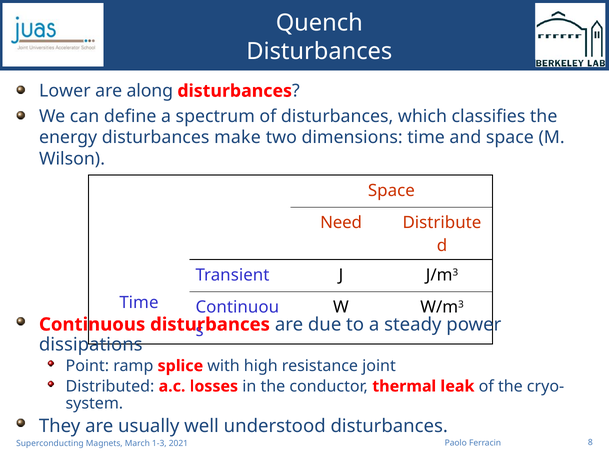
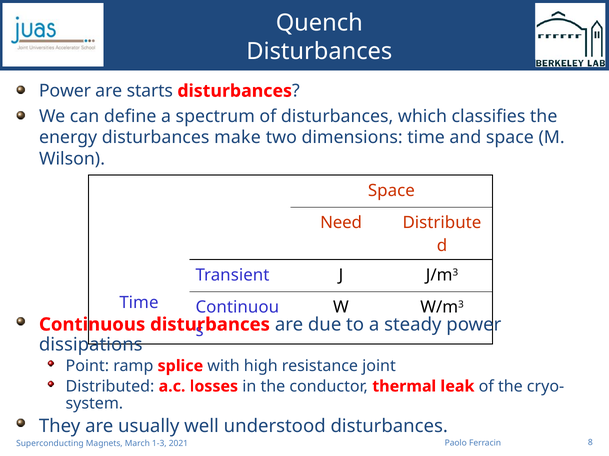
Lower at (65, 91): Lower -> Power
along: along -> starts
